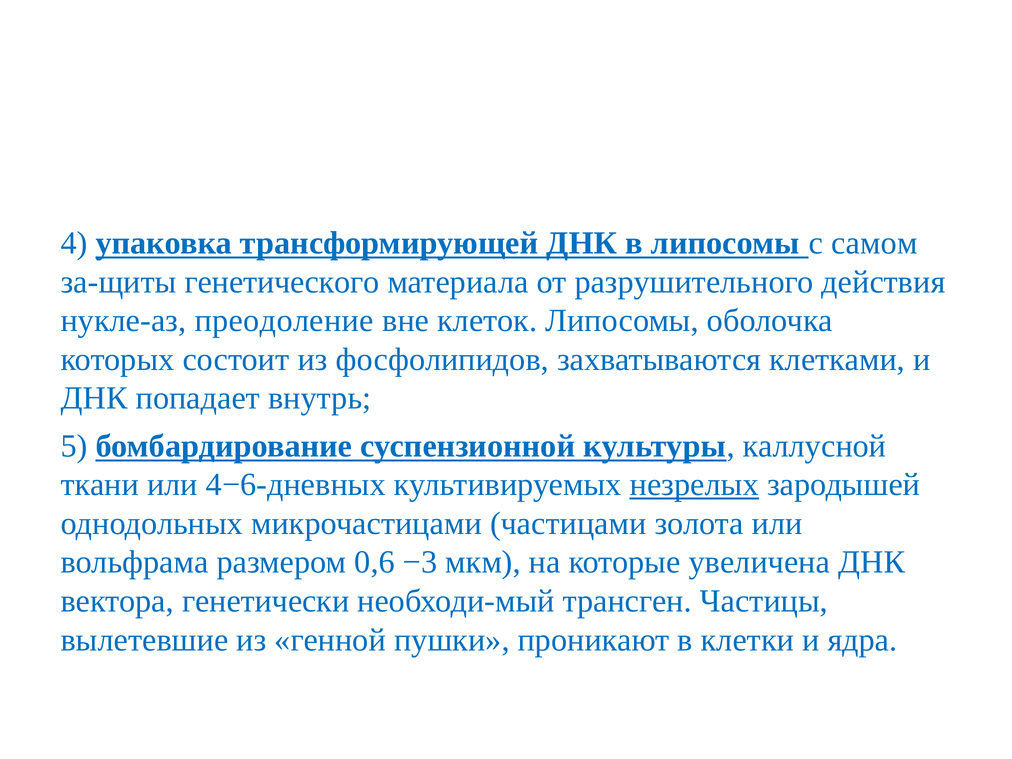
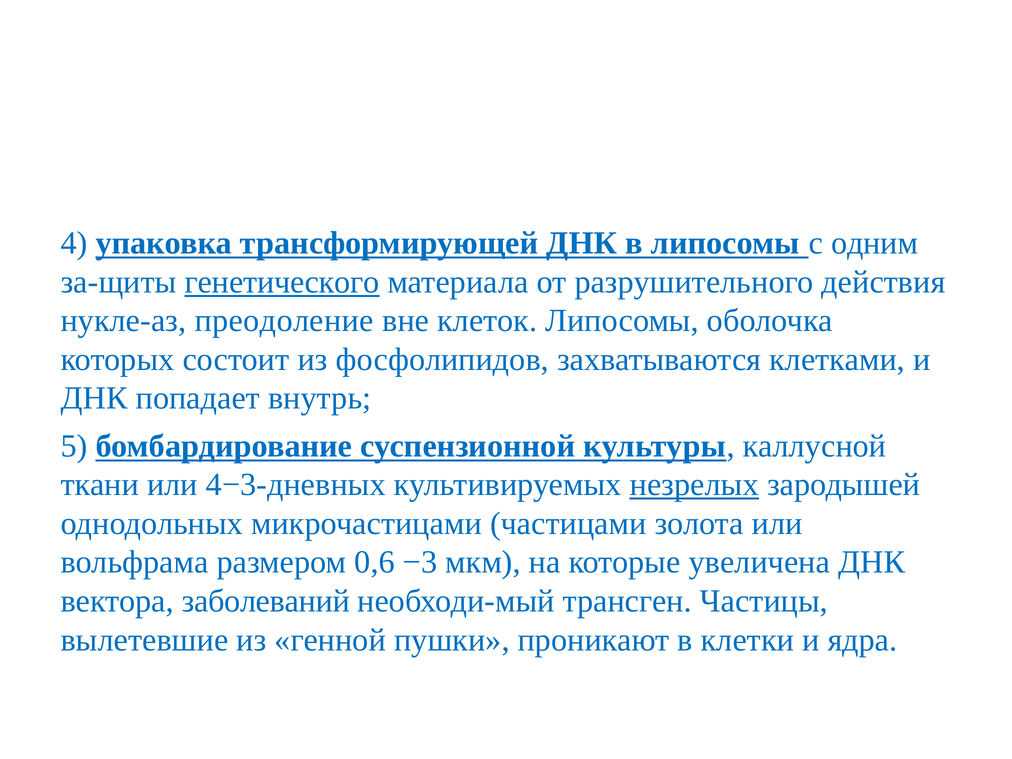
самом: самом -> одним
генетического underline: none -> present
4−6-дневных: 4−6-дневных -> 4−3-дневных
генетически: генетически -> заболеваний
